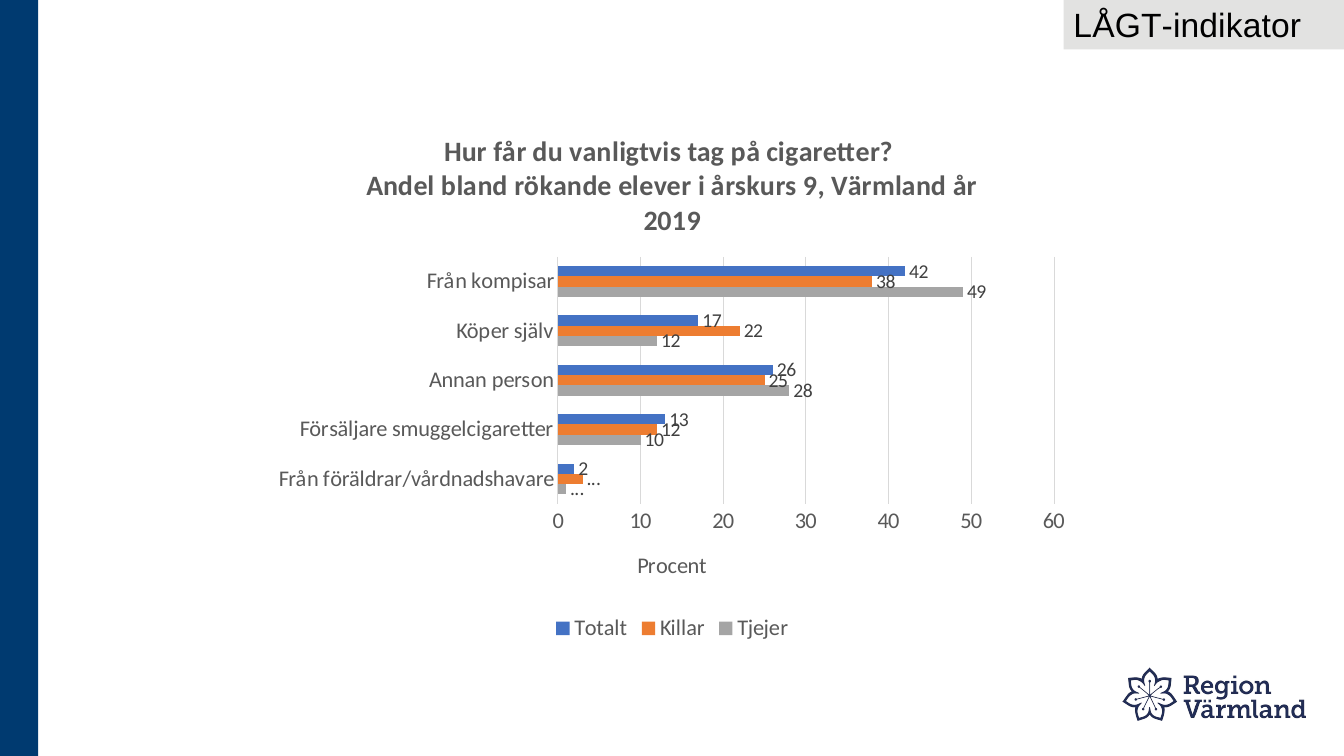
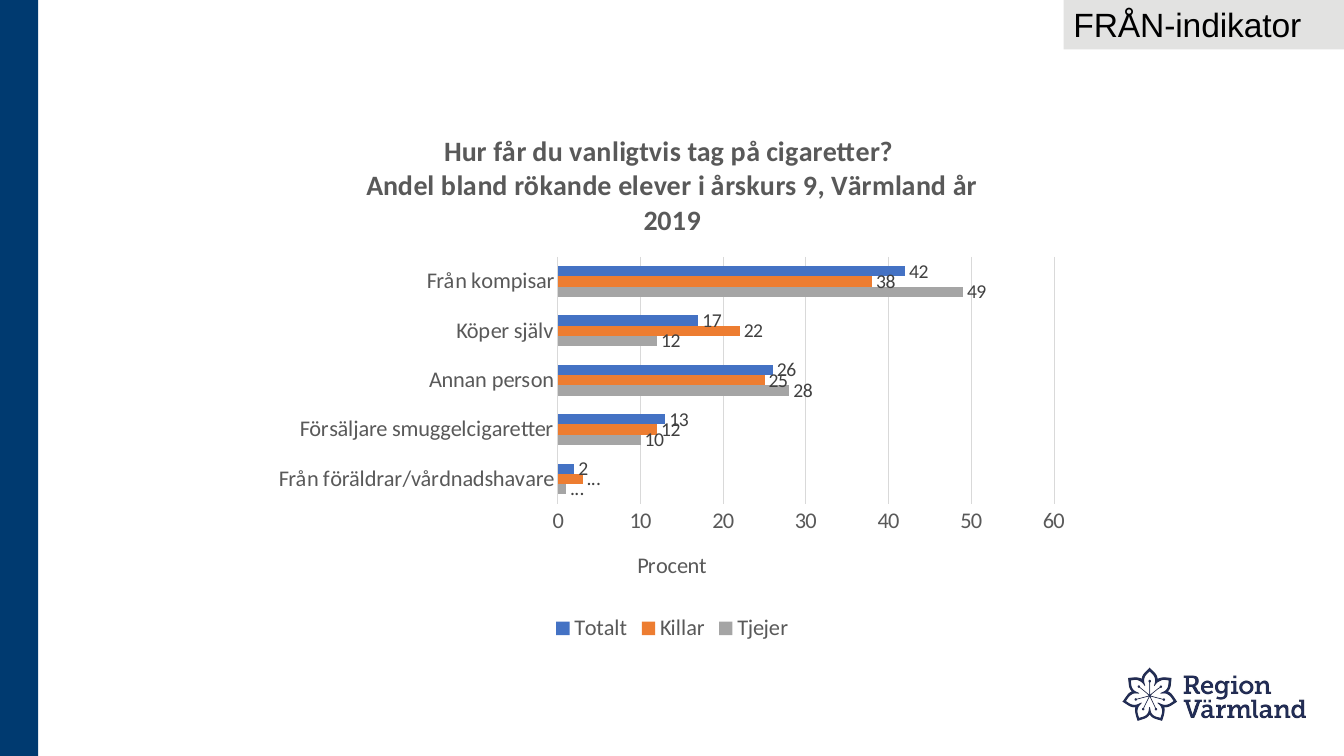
LÅGT-indikator: LÅGT-indikator -> FRÅN-indikator
